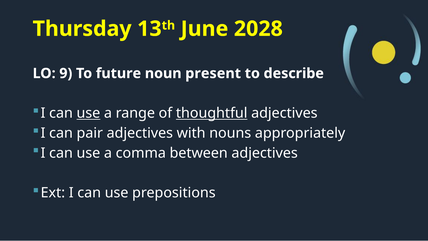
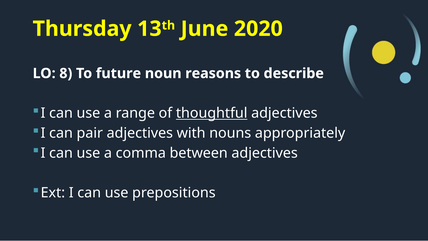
2028: 2028 -> 2020
9: 9 -> 8
present: present -> reasons
use at (88, 113) underline: present -> none
